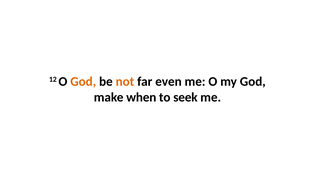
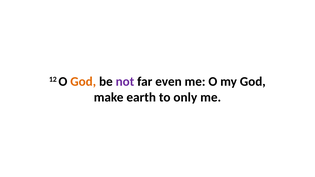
not colour: orange -> purple
when: when -> earth
seek: seek -> only
